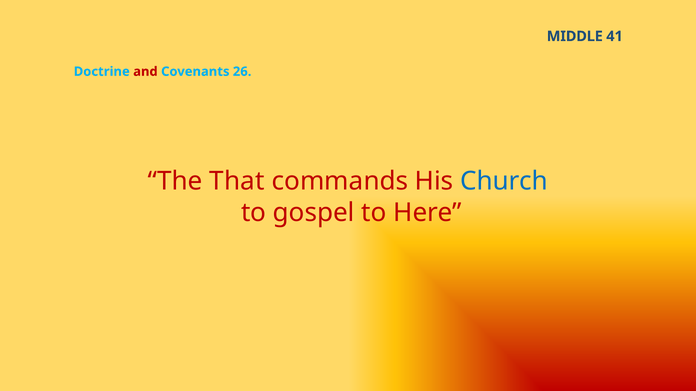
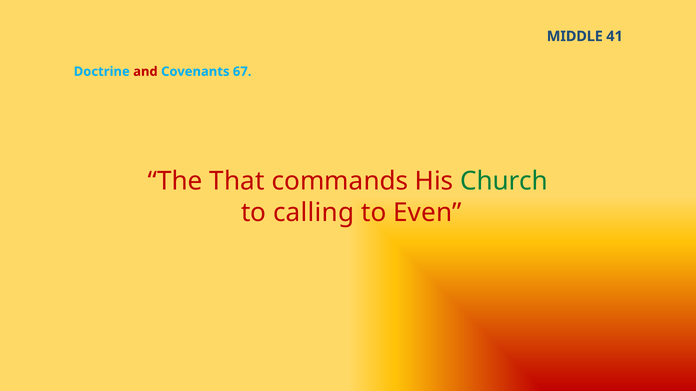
26: 26 -> 67
Church colour: blue -> green
gospel: gospel -> calling
Here: Here -> Even
